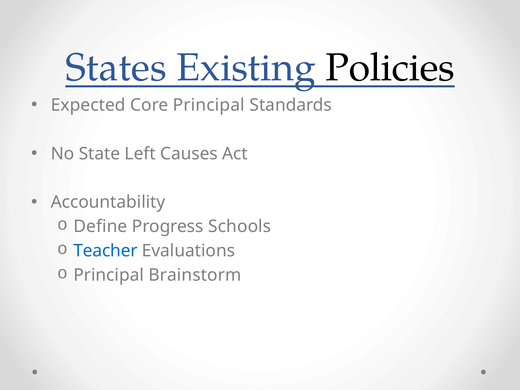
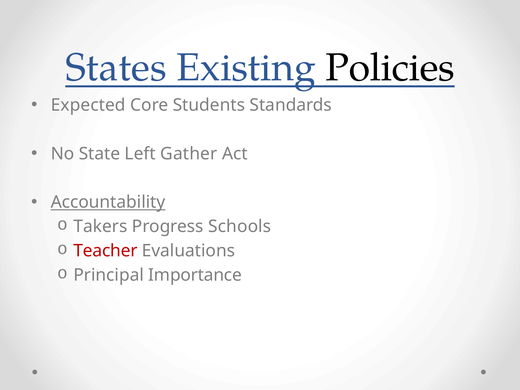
Core Principal: Principal -> Students
Causes: Causes -> Gather
Accountability underline: none -> present
Define: Define -> Takers
Teacher colour: blue -> red
Brainstorm: Brainstorm -> Importance
